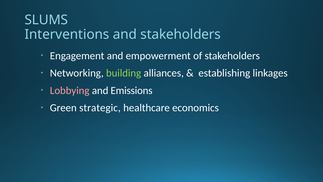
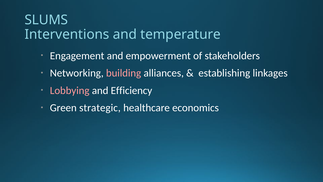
and stakeholders: stakeholders -> temperature
building colour: light green -> pink
Emissions: Emissions -> Efficiency
